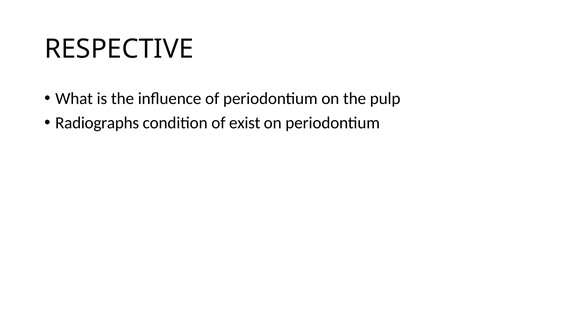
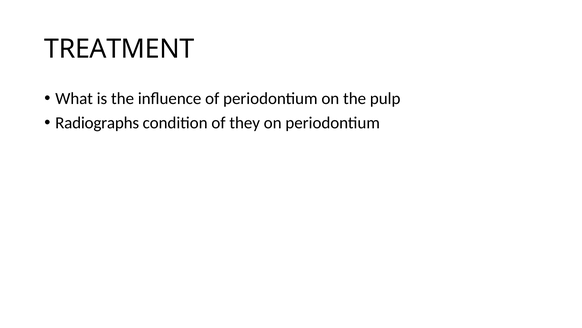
RESPECTIVE: RESPECTIVE -> TREATMENT
exist: exist -> they
